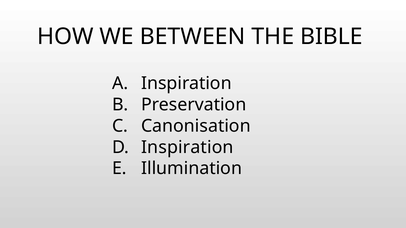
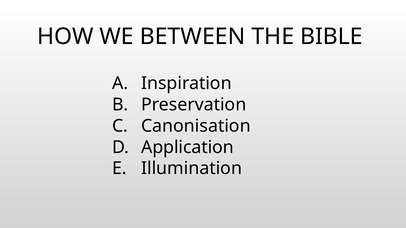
Inspiration at (187, 147): Inspiration -> Application
